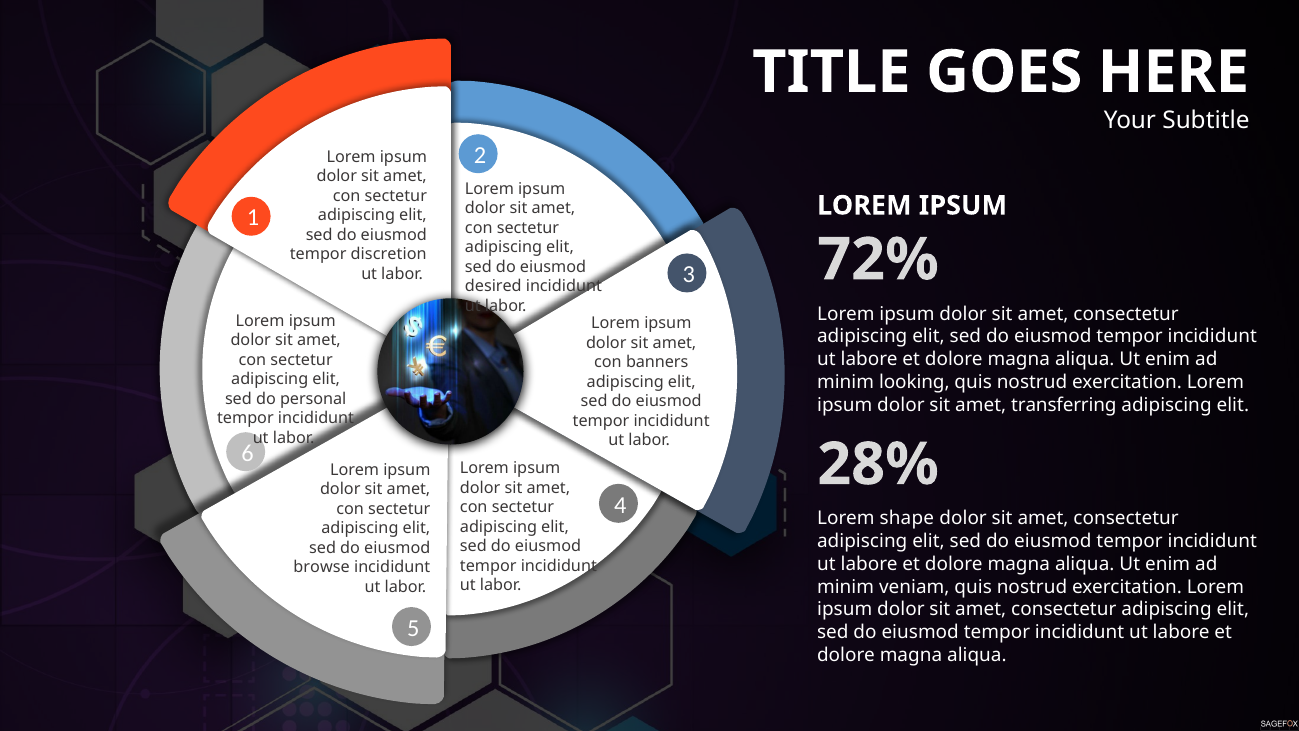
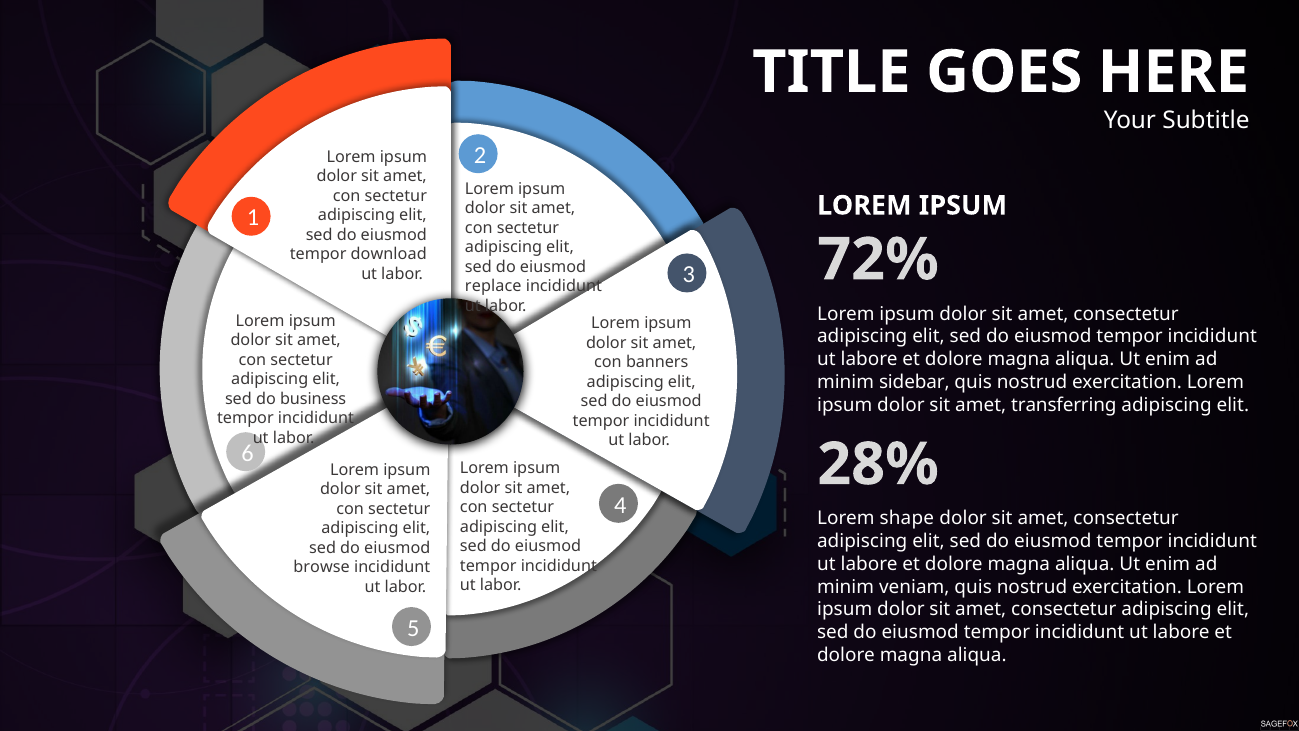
discretion: discretion -> download
desired: desired -> replace
looking: looking -> sidebar
personal: personal -> business
